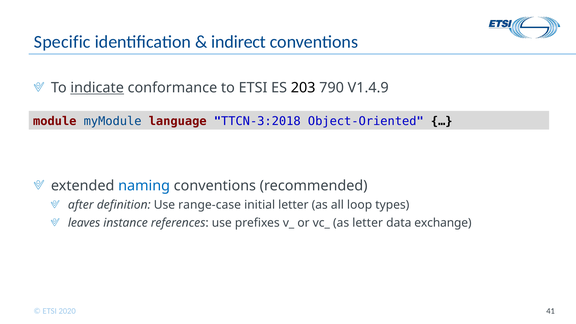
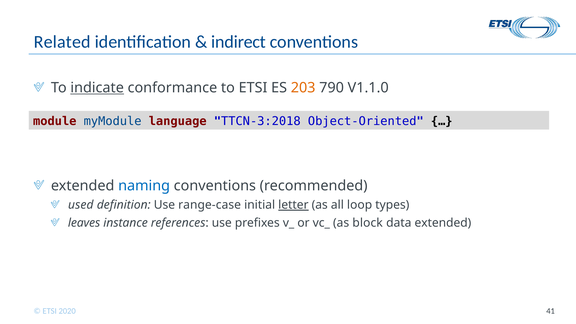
Specific: Specific -> Related
203 colour: black -> orange
V1.4.9: V1.4.9 -> V1.1.0
after: after -> used
letter at (293, 205) underline: none -> present
as letter: letter -> block
data exchange: exchange -> extended
